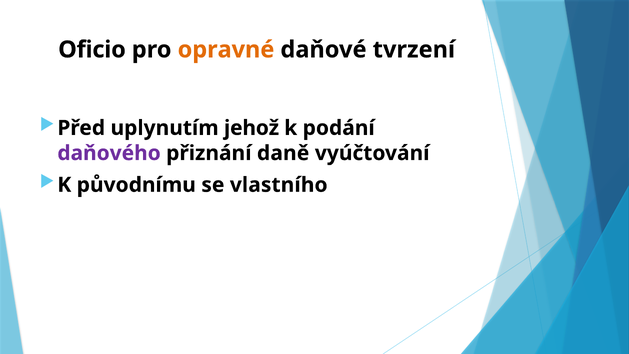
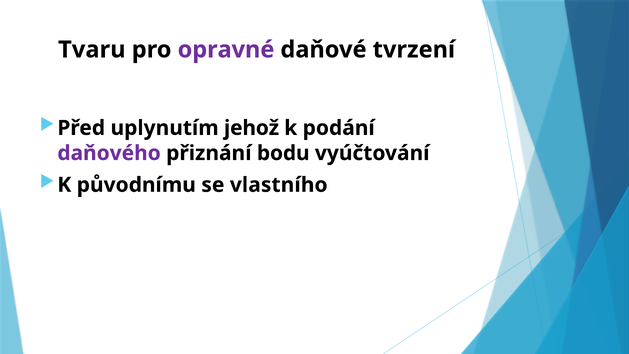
Oficio: Oficio -> Tvaru
opravné colour: orange -> purple
daně: daně -> bodu
